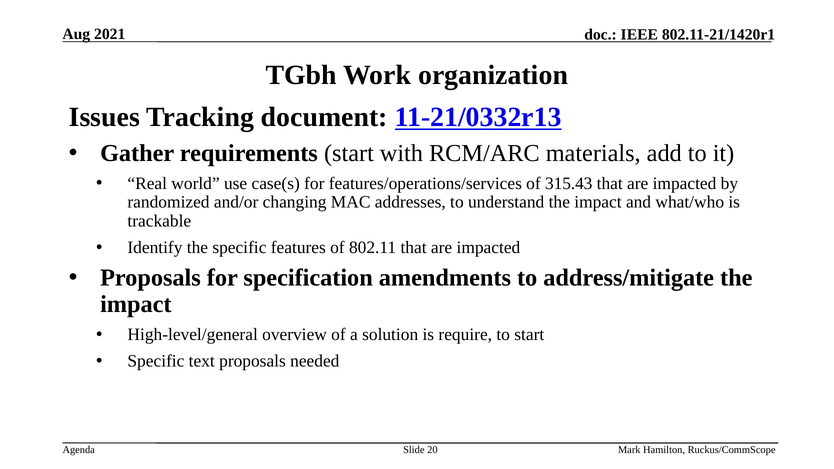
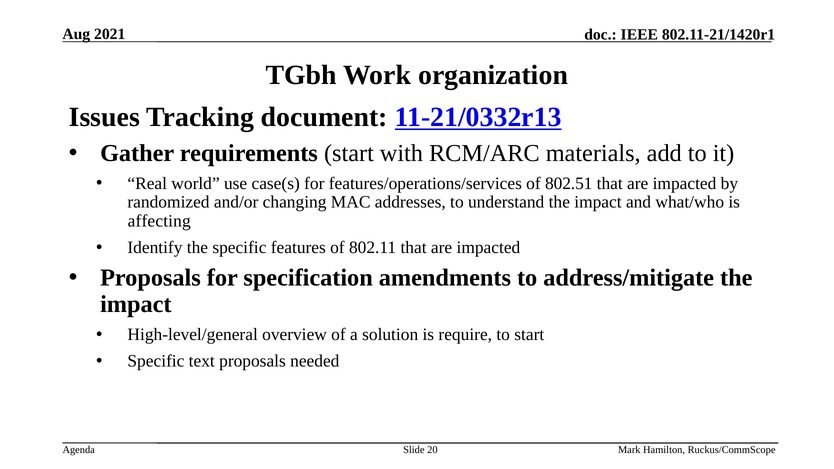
315.43: 315.43 -> 802.51
trackable: trackable -> affecting
